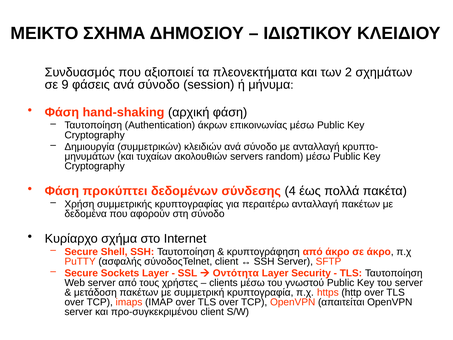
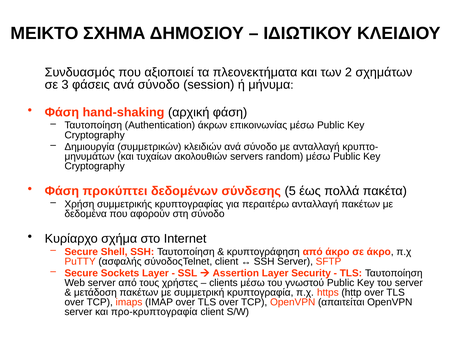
9: 9 -> 3
4: 4 -> 5
Οντότητα: Οντότητα -> Assertion
προ-συγκεκριμένου: προ-συγκεκριμένου -> προ-κρυπτογραφία
